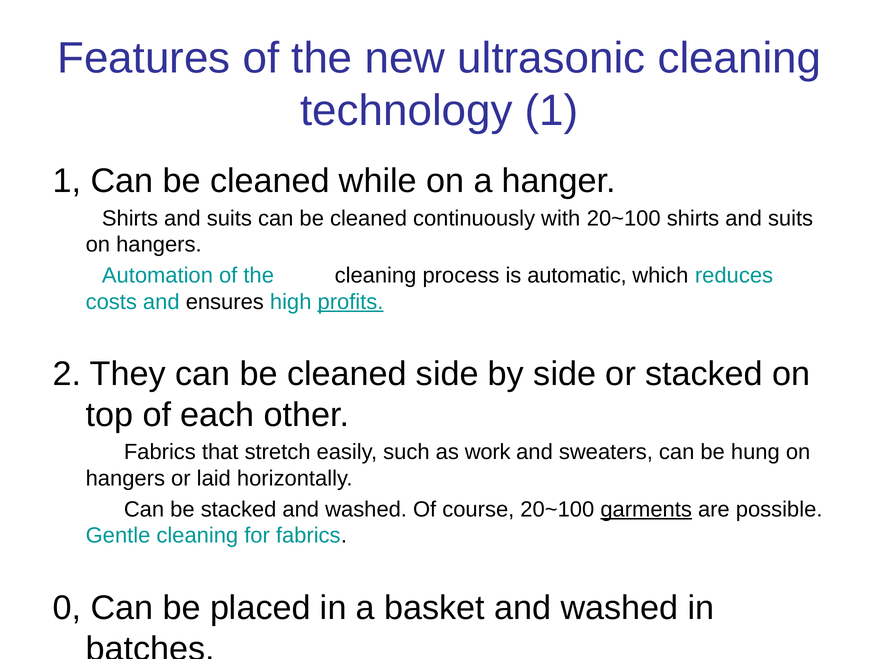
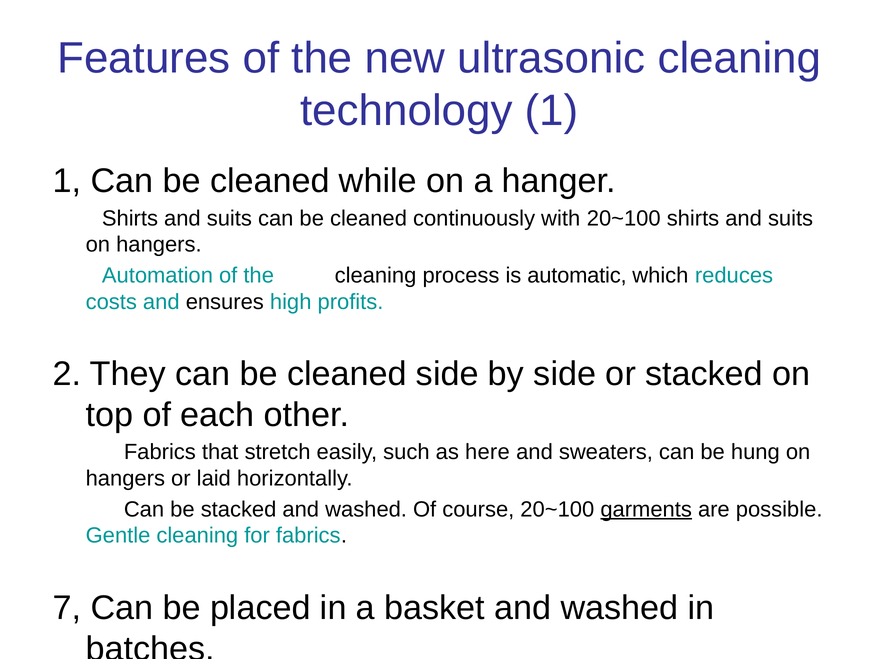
profits underline: present -> none
work: work -> here
0: 0 -> 7
